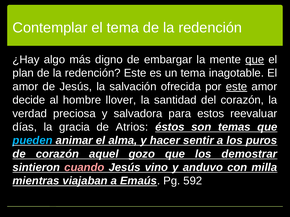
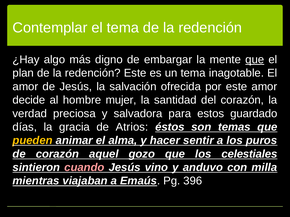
este at (237, 87) underline: present -> none
llover: llover -> mujer
reevaluar: reevaluar -> guardado
pueden colour: light blue -> yellow
demostrar: demostrar -> celestiales
592: 592 -> 396
